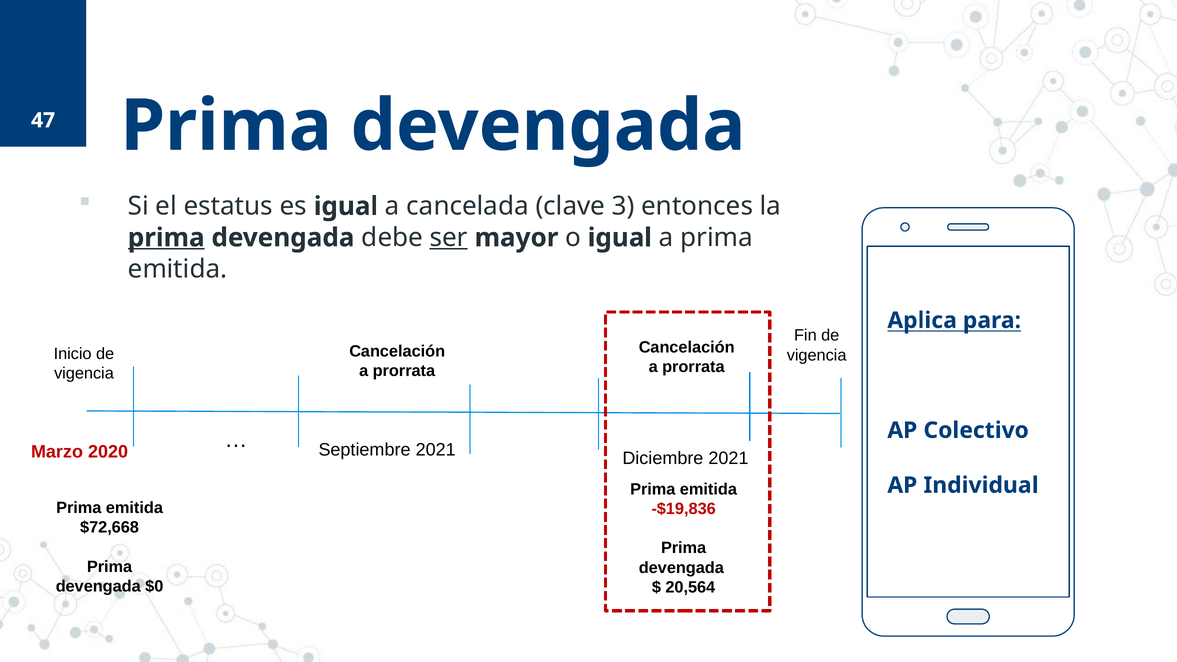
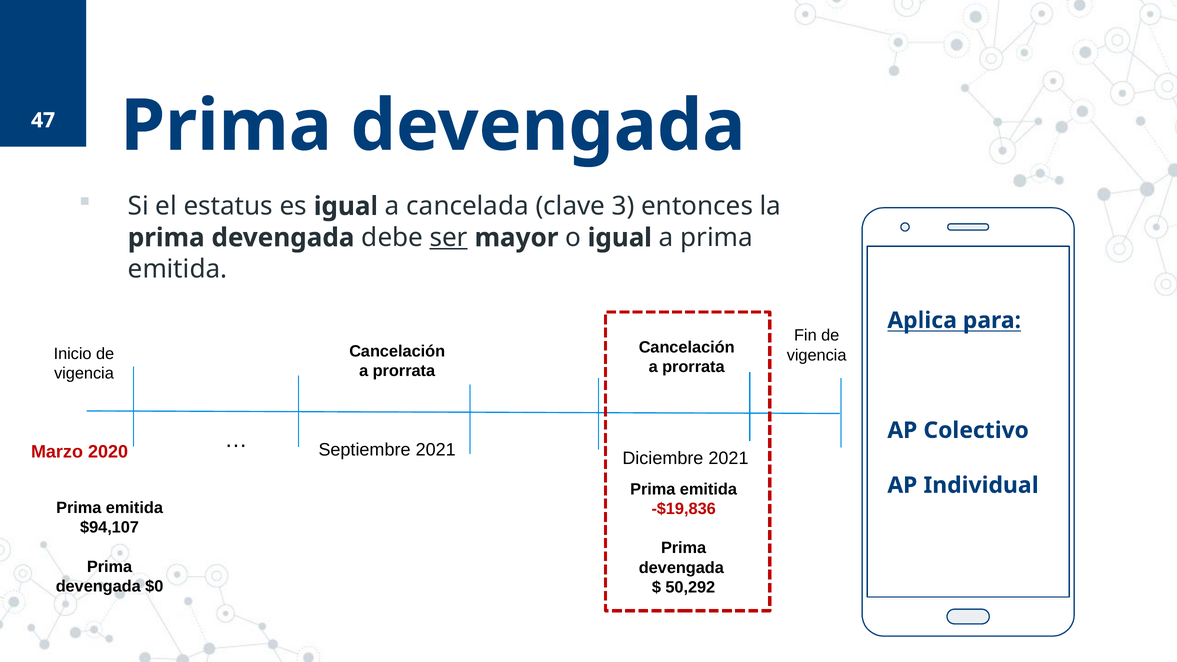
prima at (166, 238) underline: present -> none
$72,668: $72,668 -> $94,107
20,564: 20,564 -> 50,292
